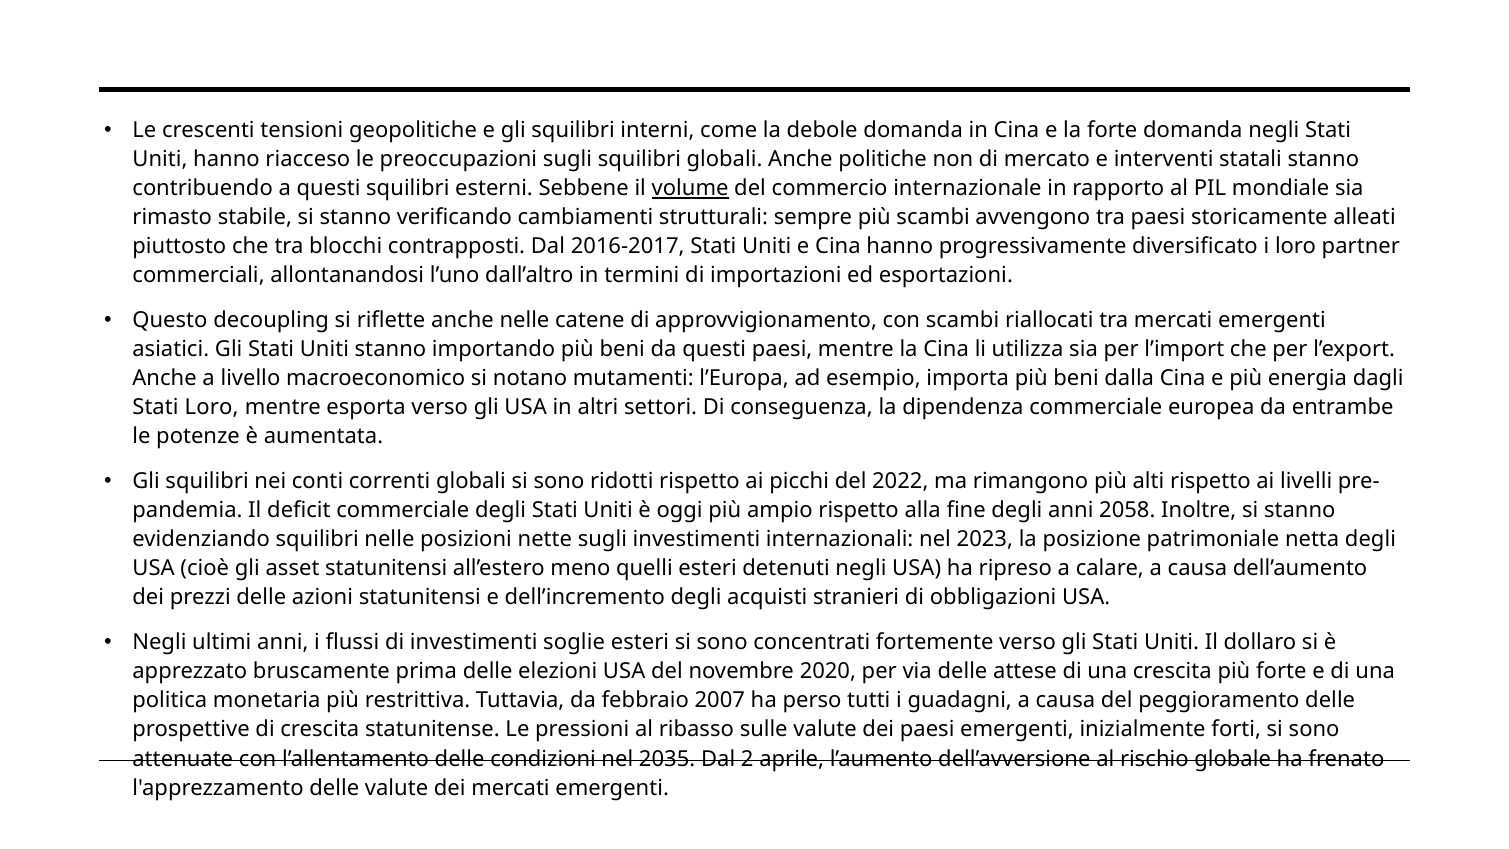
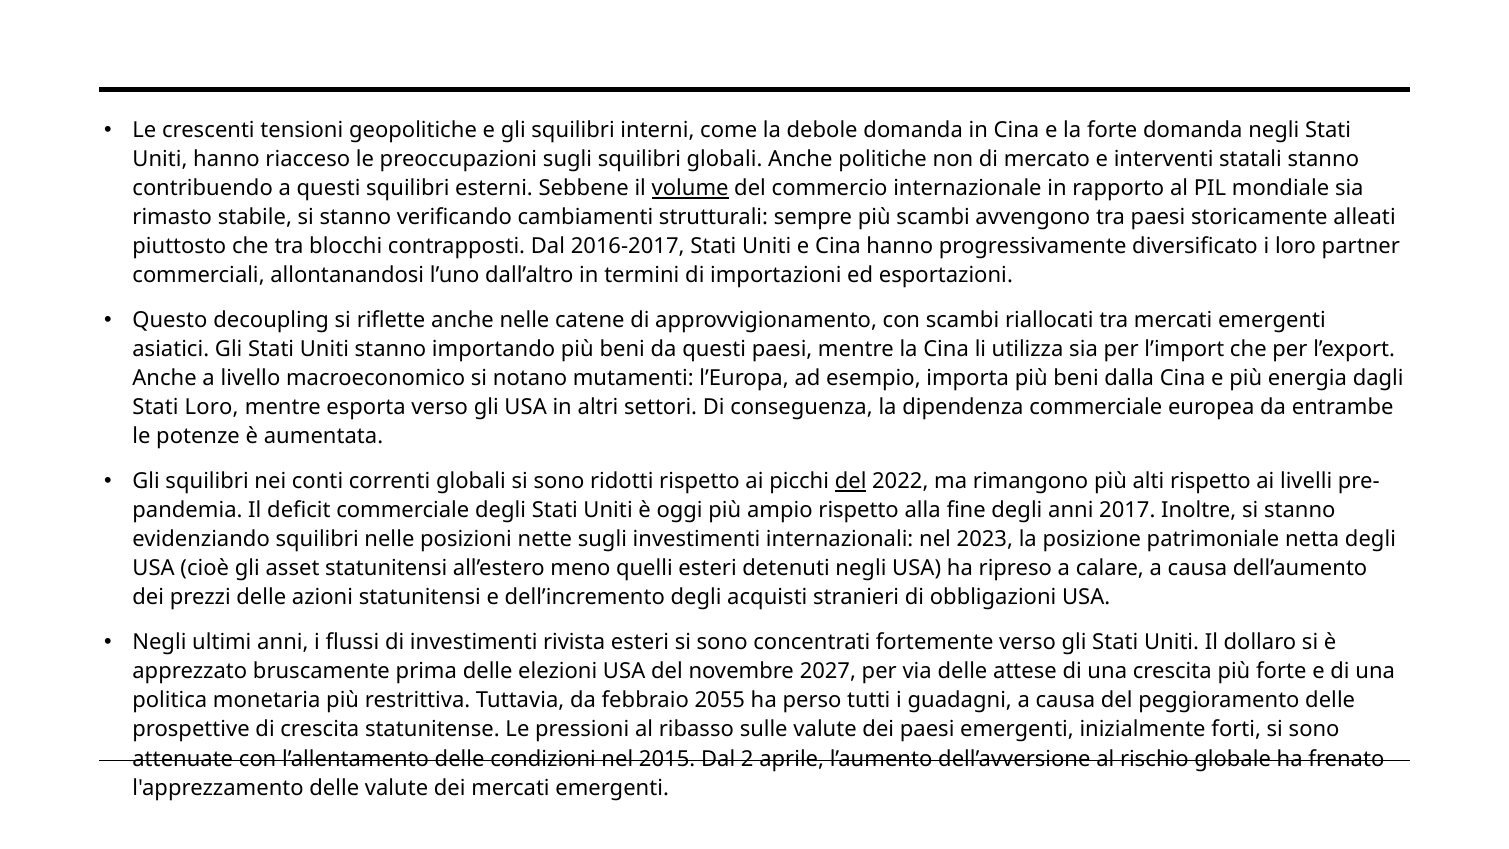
del at (851, 481) underline: none -> present
2058: 2058 -> 2017
soglie: soglie -> rivista
2020: 2020 -> 2027
2007: 2007 -> 2055
2035: 2035 -> 2015
